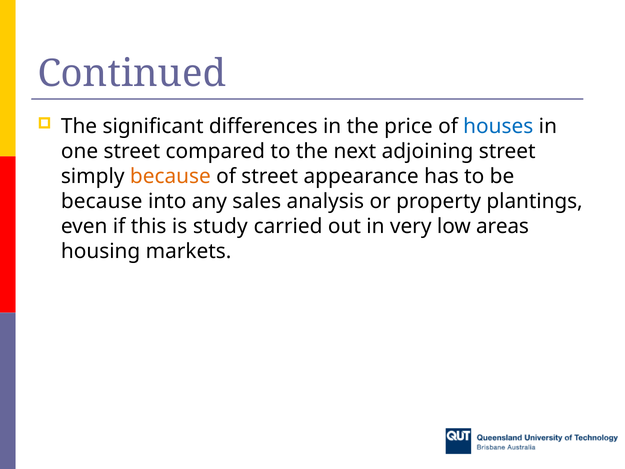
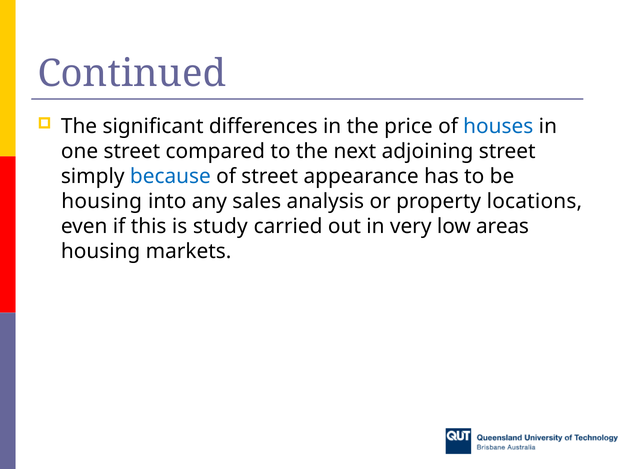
because at (170, 176) colour: orange -> blue
because at (102, 201): because -> housing
plantings: plantings -> locations
